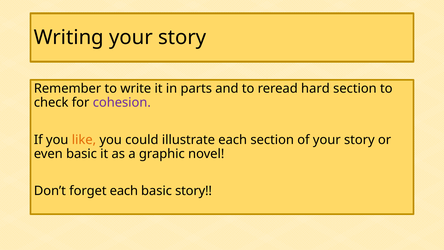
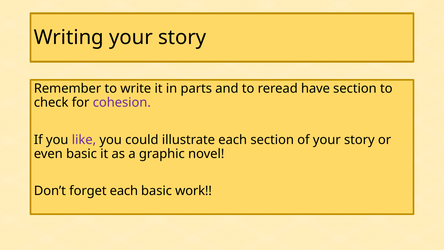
hard: hard -> have
like colour: orange -> purple
basic story: story -> work
